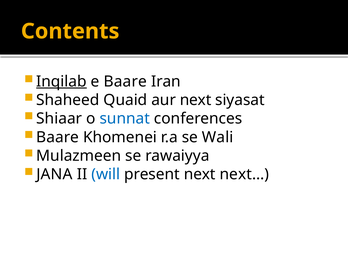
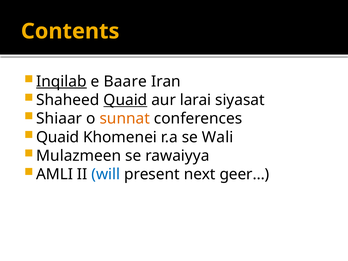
Quaid at (125, 100) underline: none -> present
aur next: next -> larai
sunnat colour: blue -> orange
Baare at (58, 137): Baare -> Quaid
JANA: JANA -> AMLI
next…: next… -> geer…
